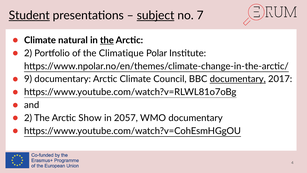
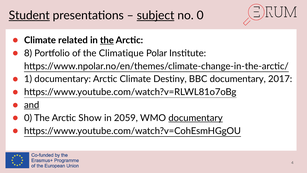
no 7: 7 -> 0
natural: natural -> related
2 at (28, 53): 2 -> 8
9: 9 -> 1
Council: Council -> Destiny
documentary at (238, 79) underline: present -> none
and underline: none -> present
2 at (28, 118): 2 -> 0
2057: 2057 -> 2059
documentary at (196, 118) underline: none -> present
